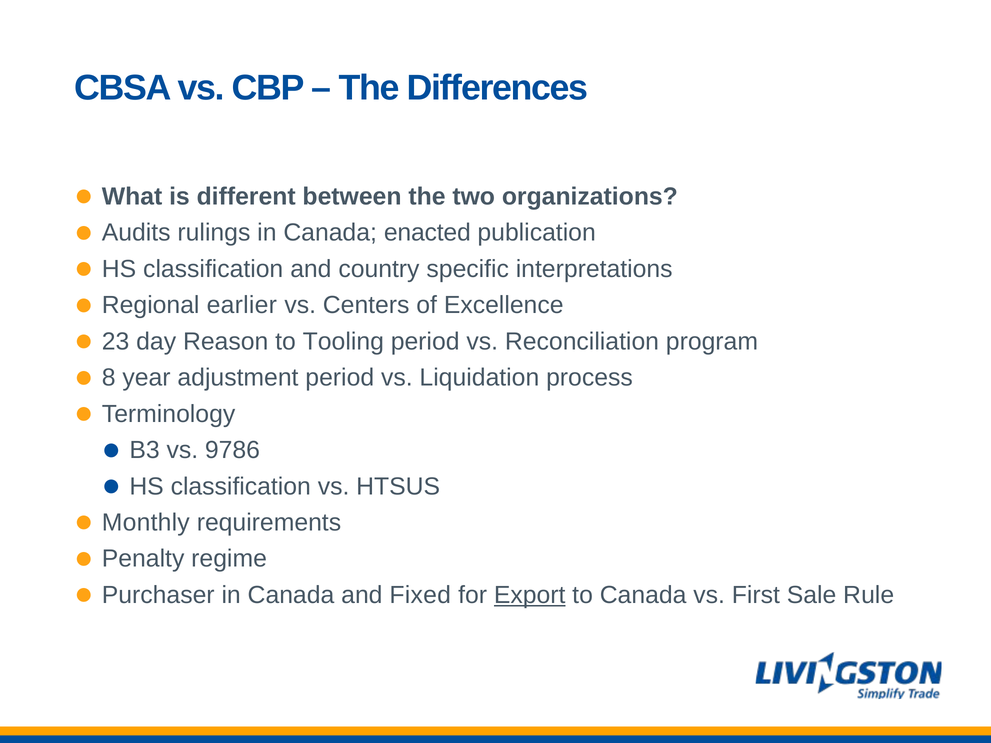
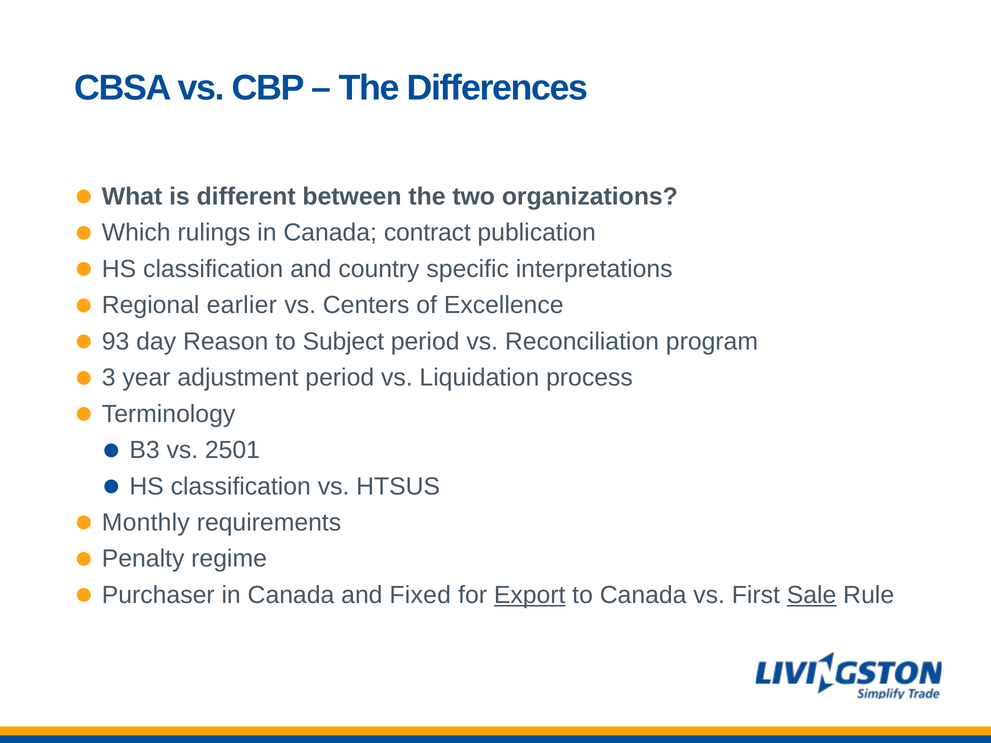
Audits: Audits -> Which
enacted: enacted -> contract
23: 23 -> 93
Tooling: Tooling -> Subject
8: 8 -> 3
9786: 9786 -> 2501
Sale underline: none -> present
